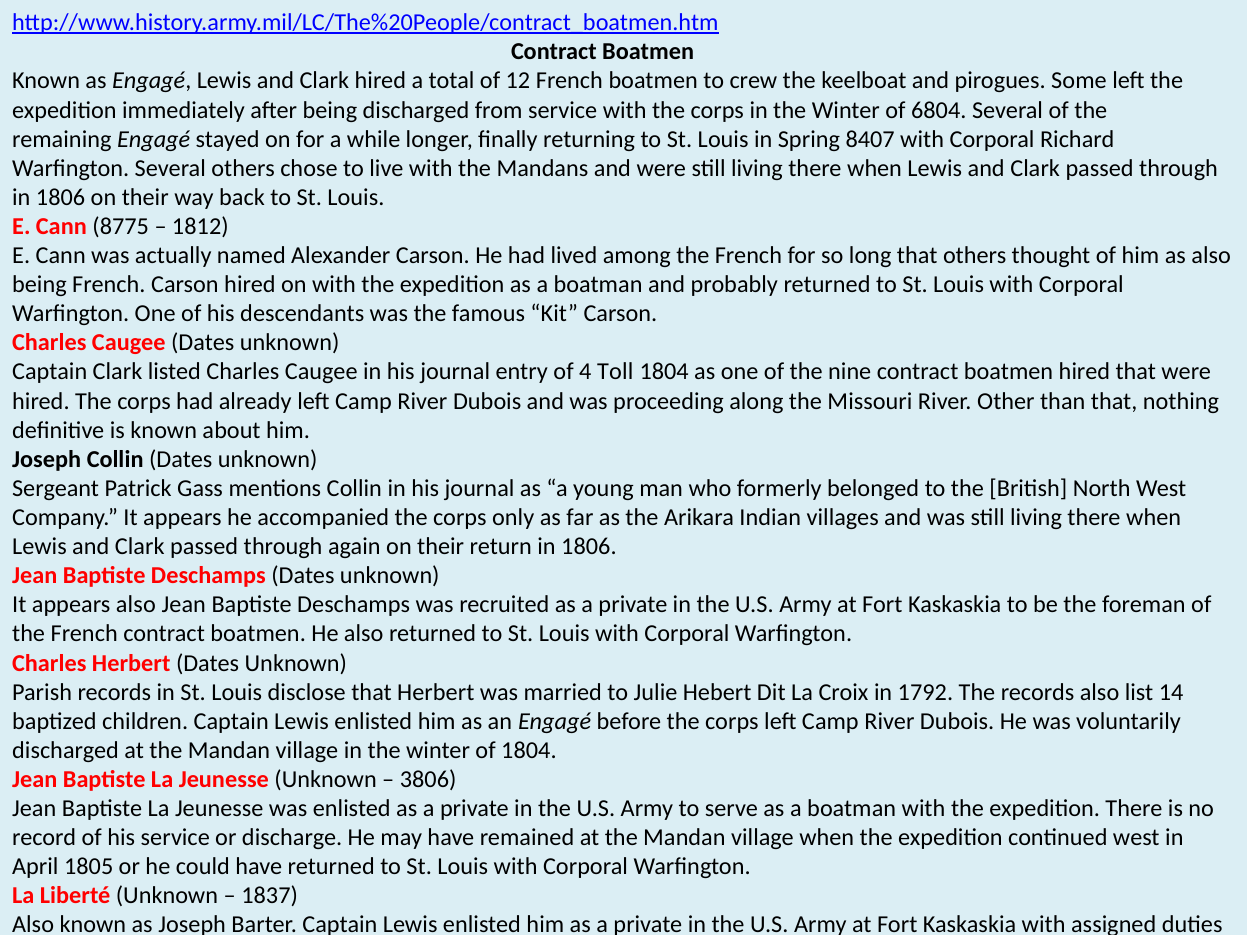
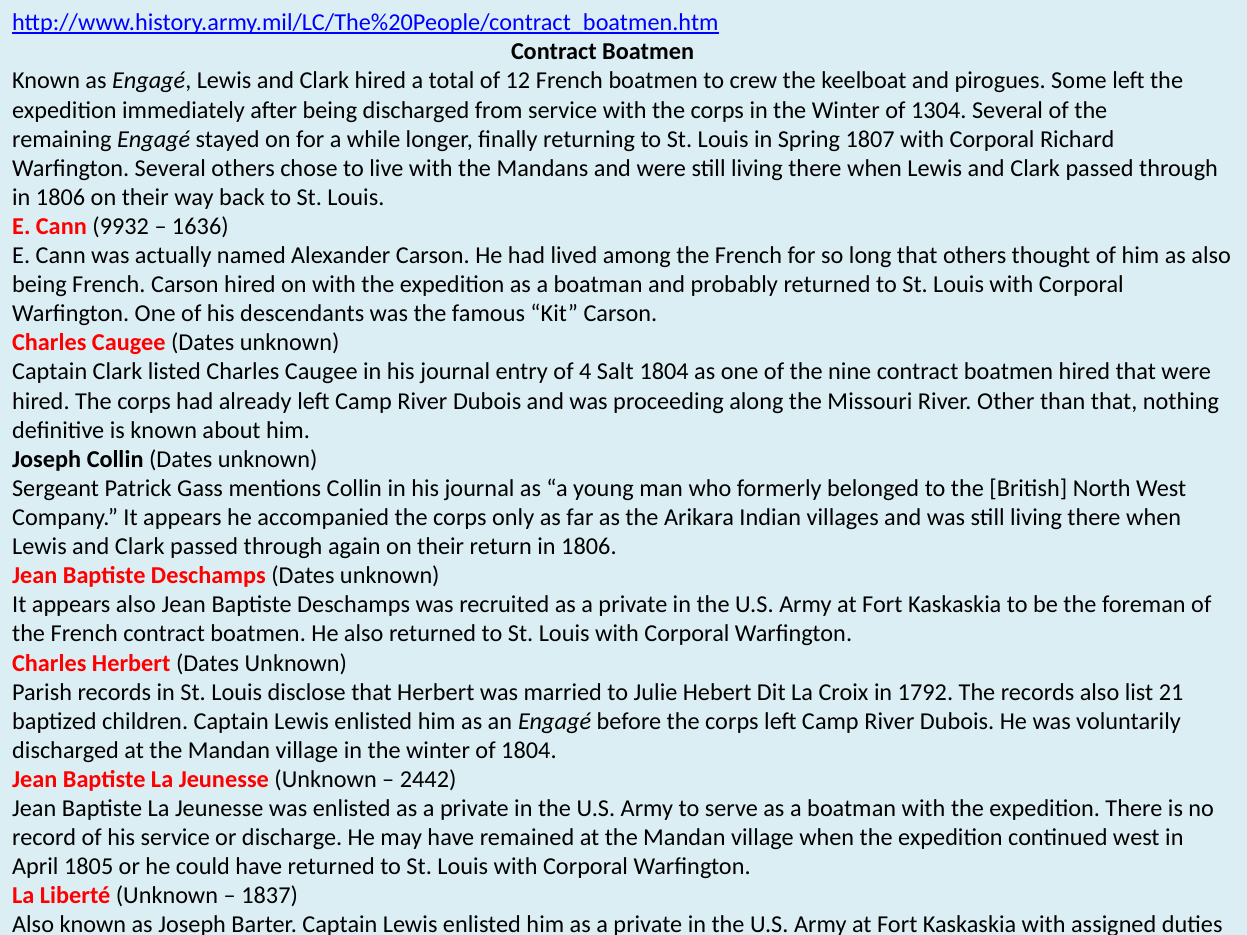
6804: 6804 -> 1304
8407: 8407 -> 1807
8775: 8775 -> 9932
1812: 1812 -> 1636
Toll: Toll -> Salt
14: 14 -> 21
3806: 3806 -> 2442
